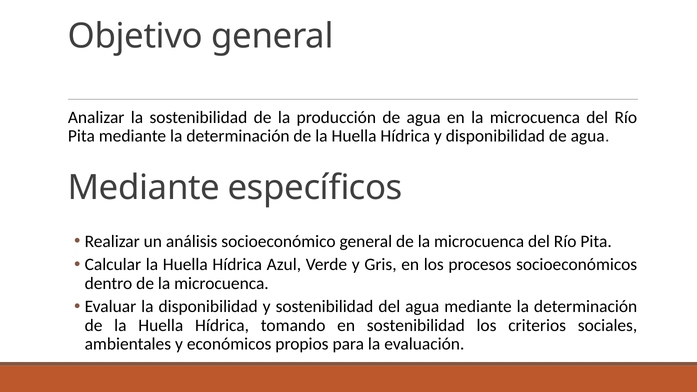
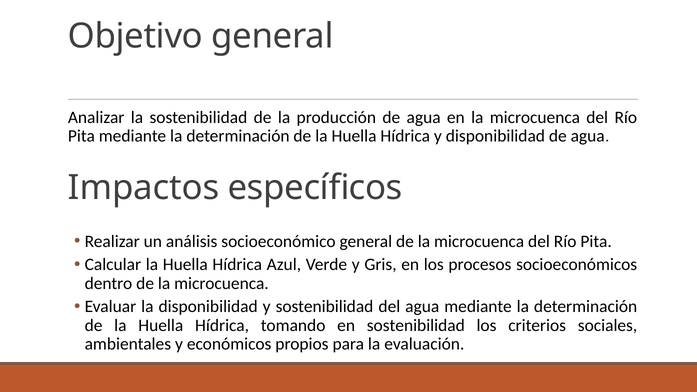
Mediante at (144, 188): Mediante -> Impactos
